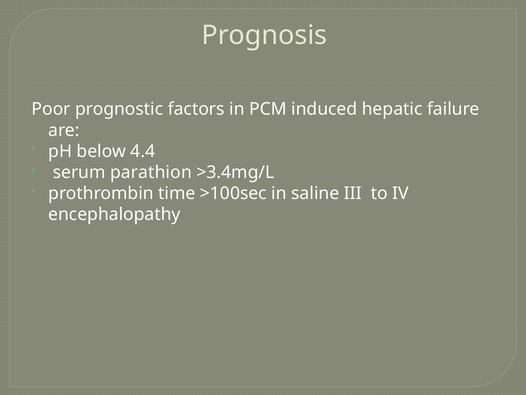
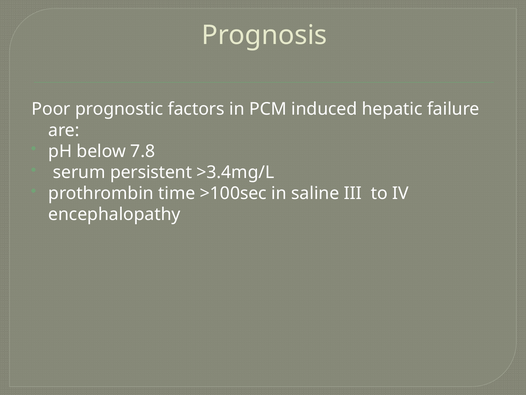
4.4: 4.4 -> 7.8
parathion: parathion -> persistent
